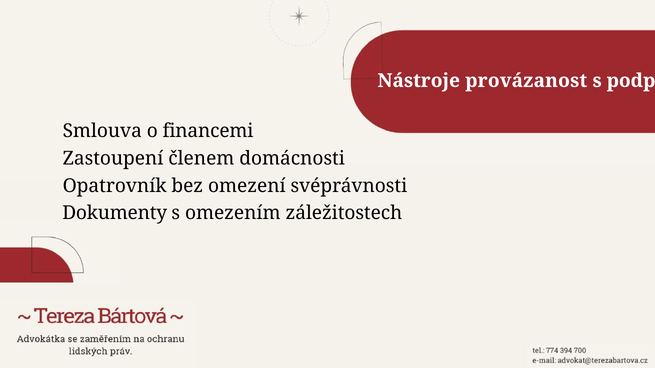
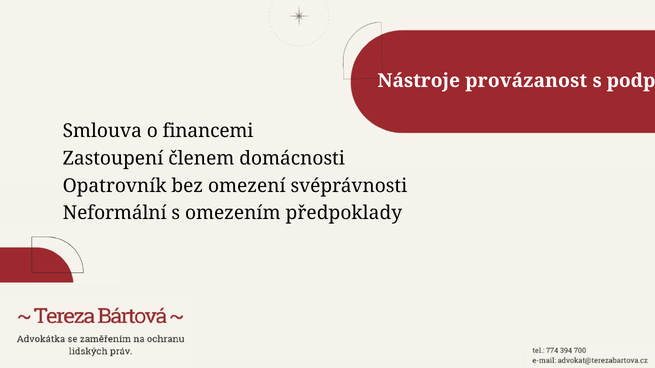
Dokumenty: Dokumenty -> Neformální
záležitostech: záležitostech -> předpoklady
